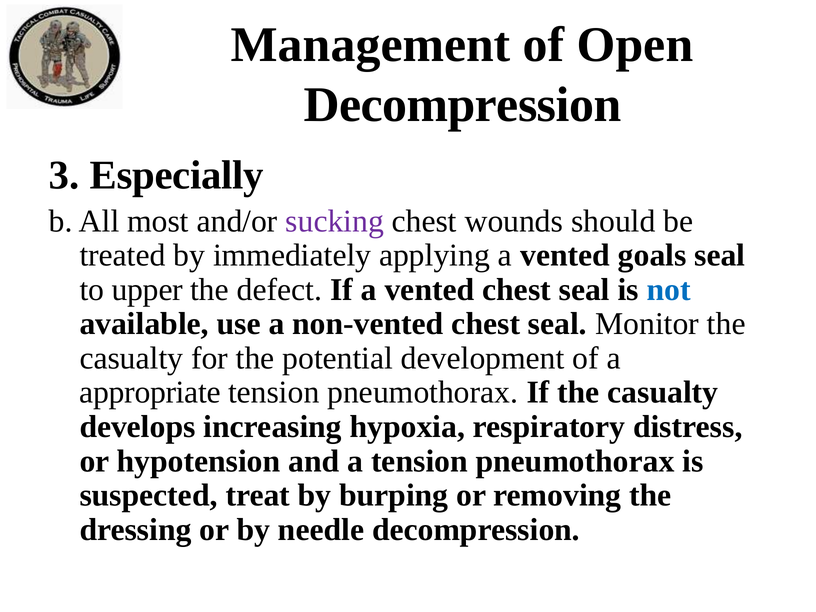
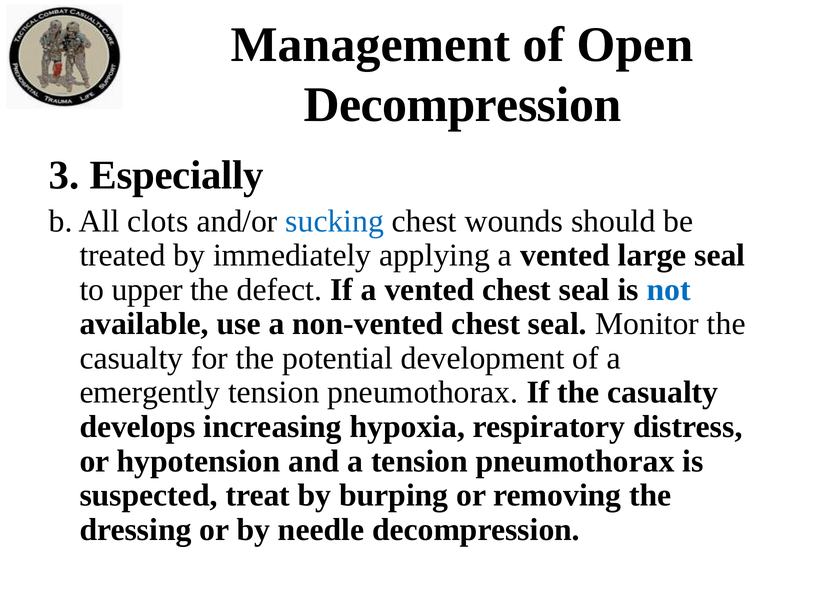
most: most -> clots
sucking colour: purple -> blue
goals: goals -> large
appropriate: appropriate -> emergently
